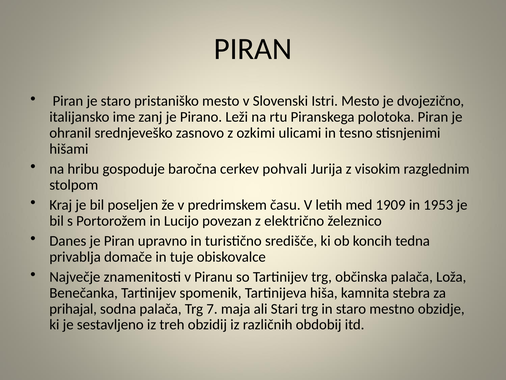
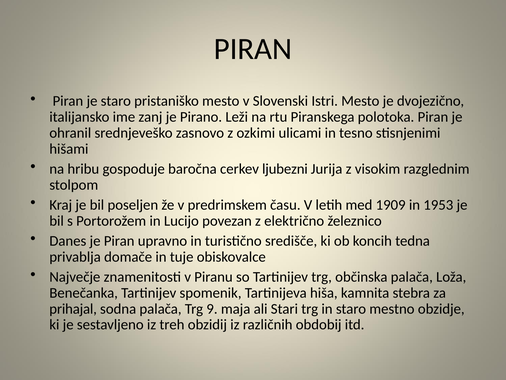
pohvali: pohvali -> ljubezni
7: 7 -> 9
